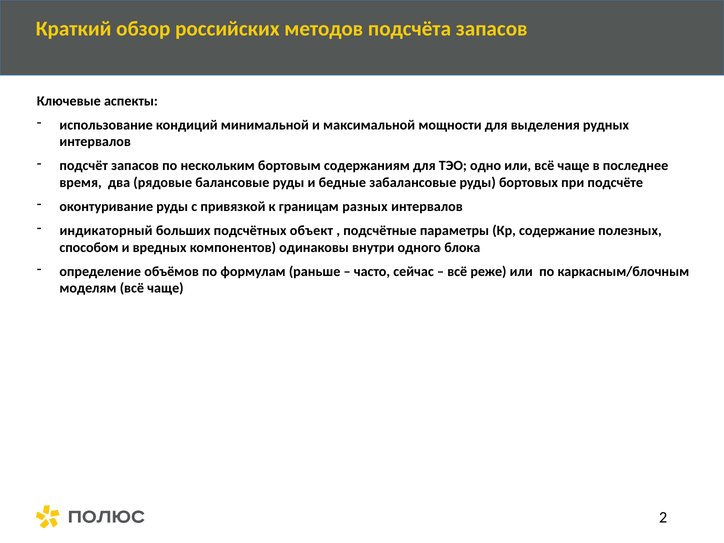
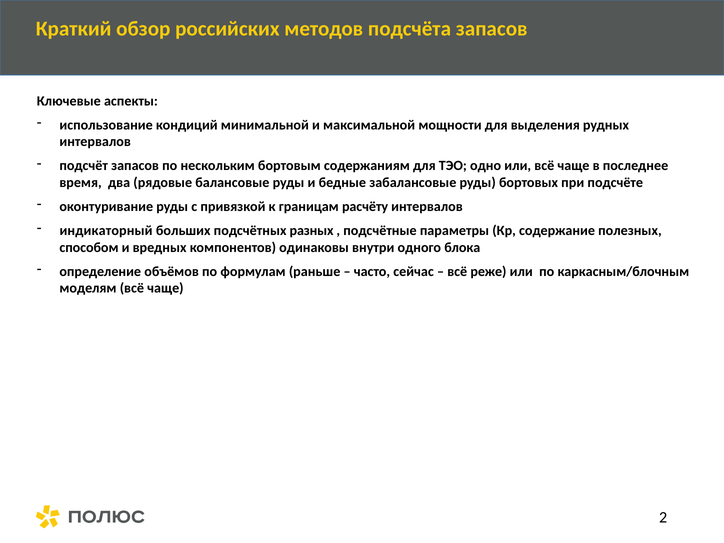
разных: разных -> расчёту
объект: объект -> разных
